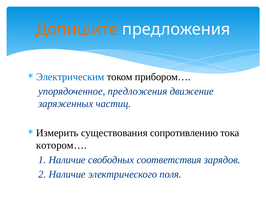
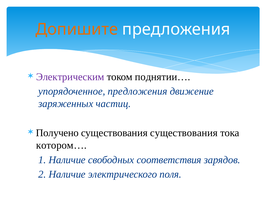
Электрическим colour: blue -> purple
прибором…: прибором… -> поднятии…
Измерить: Измерить -> Получено
существования сопротивлению: сопротивлению -> существования
